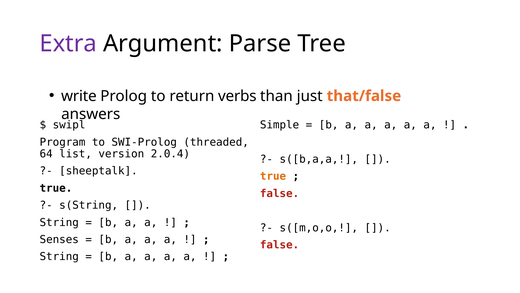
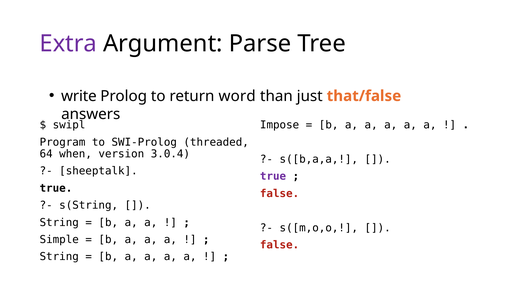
verbs: verbs -> word
Simple: Simple -> Impose
list: list -> when
2.0.4: 2.0.4 -> 3.0.4
true at (273, 176) colour: orange -> purple
Senses: Senses -> Simple
